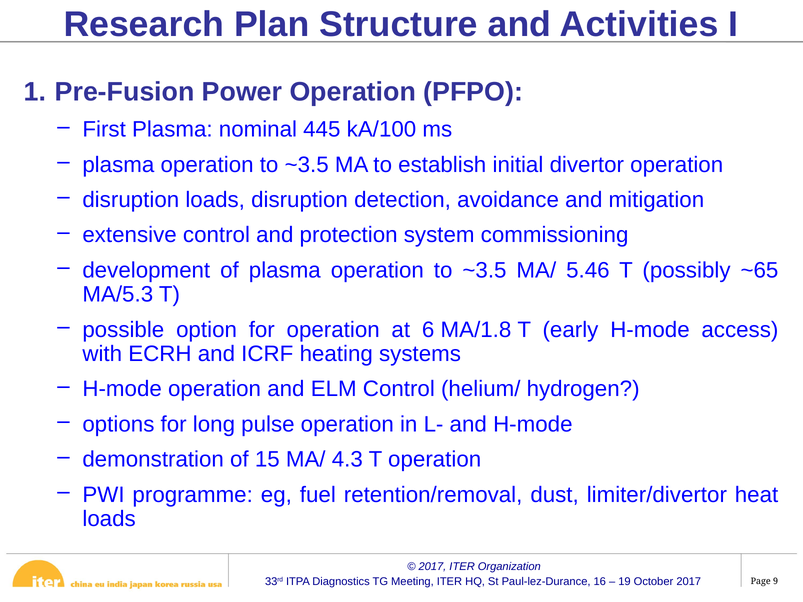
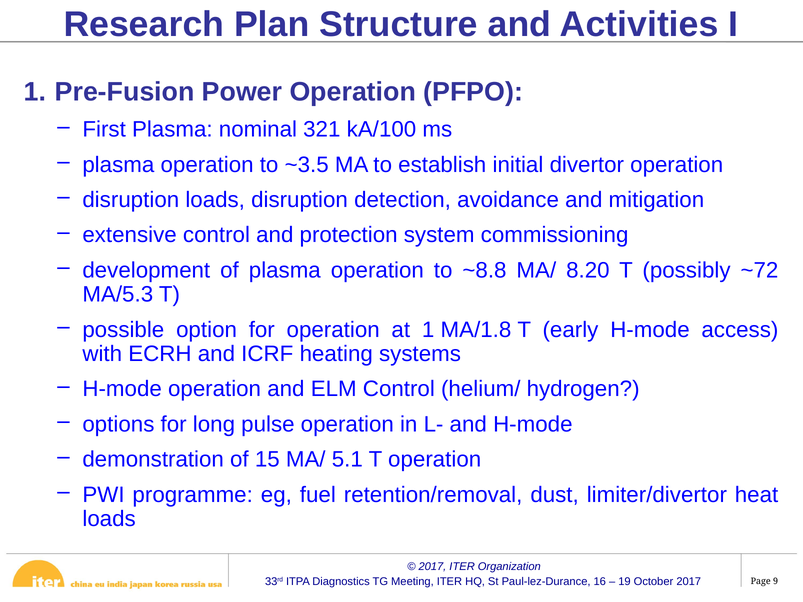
445: 445 -> 321
~3.5 at (484, 270): ~3.5 -> ~8.8
5.46: 5.46 -> 8.20
~65: ~65 -> ~72
at 6: 6 -> 1
4.3: 4.3 -> 5.1
